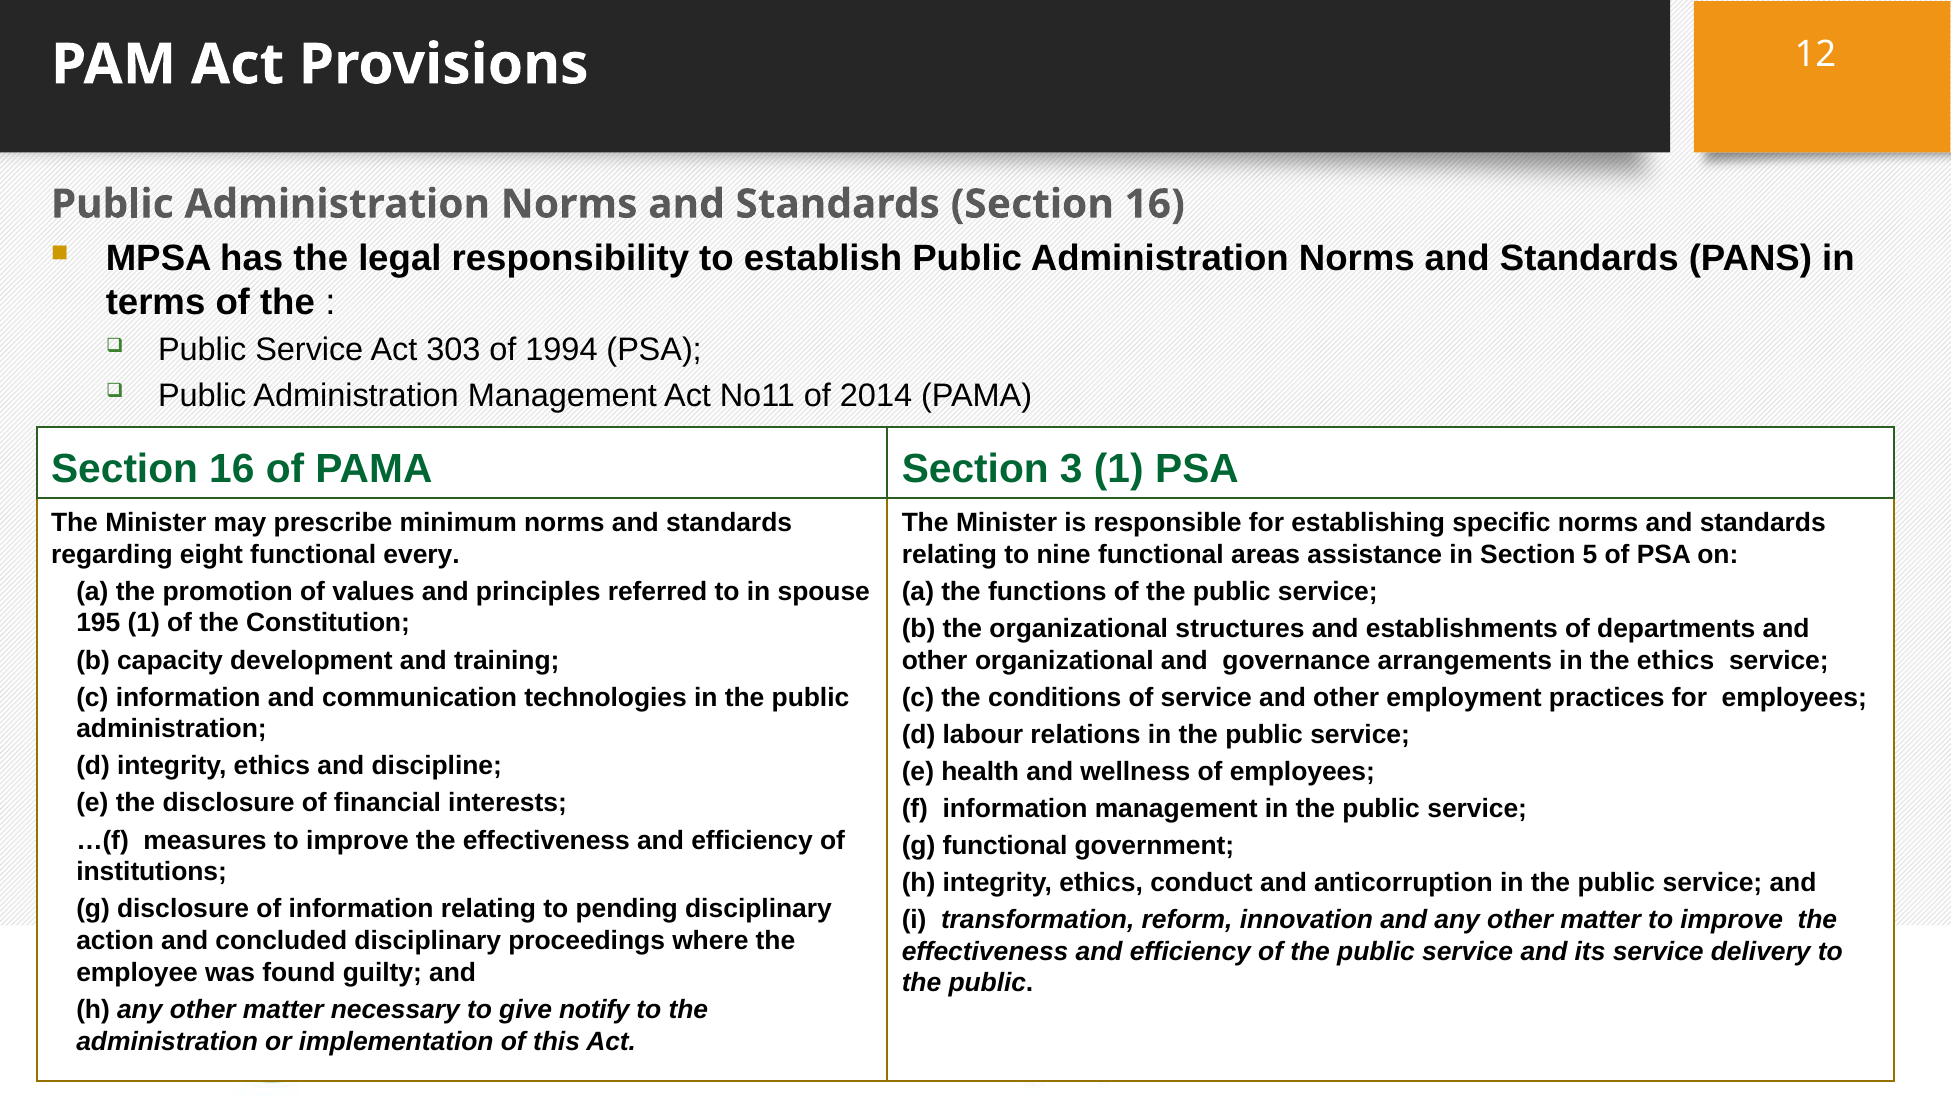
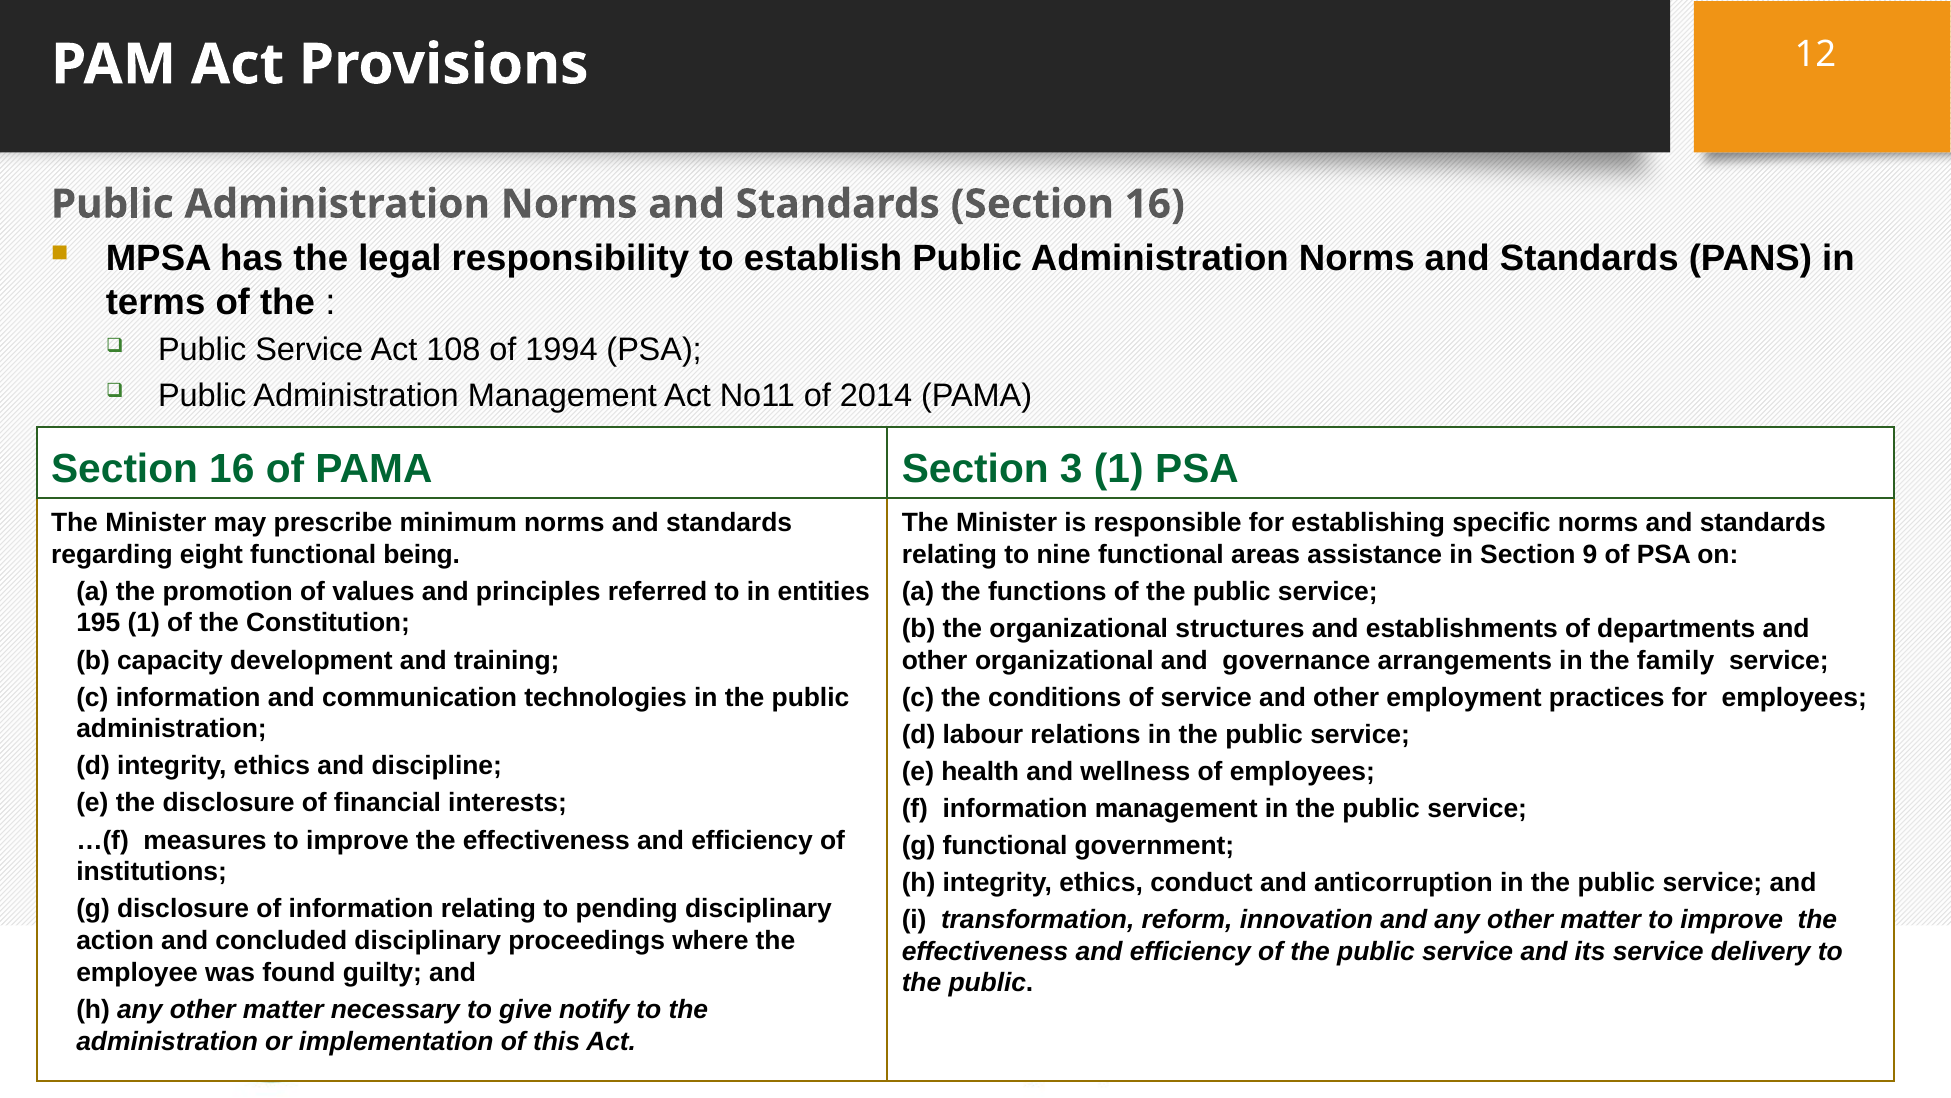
303: 303 -> 108
every: every -> being
5: 5 -> 9
spouse: spouse -> entities
the ethics: ethics -> family
